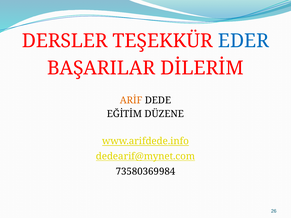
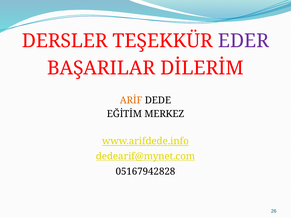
EDER colour: blue -> purple
DÜZENE: DÜZENE -> MERKEZ
73580369984: 73580369984 -> 05167942828
